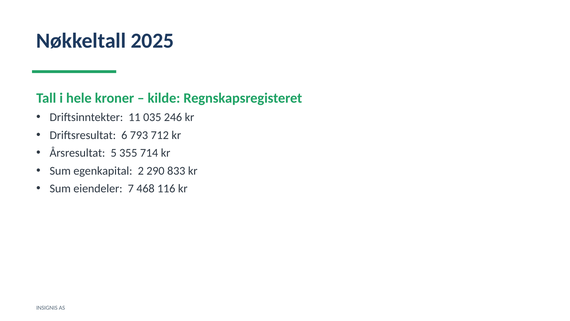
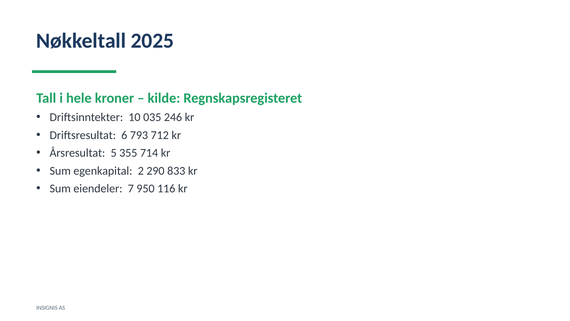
11: 11 -> 10
468: 468 -> 950
